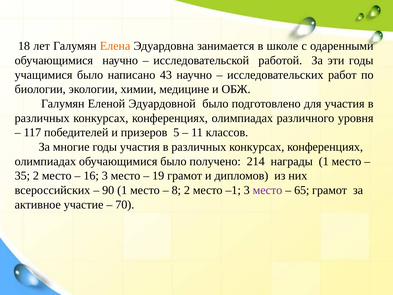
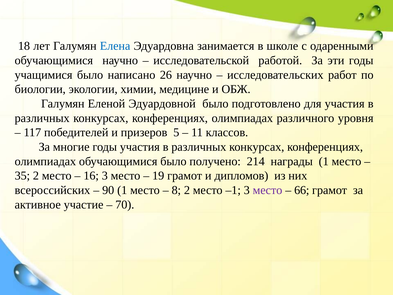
Елена colour: orange -> blue
43: 43 -> 26
65: 65 -> 66
